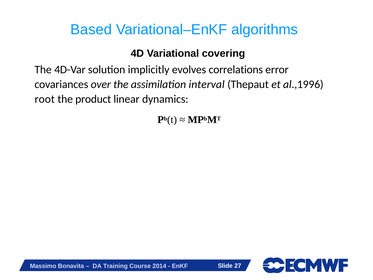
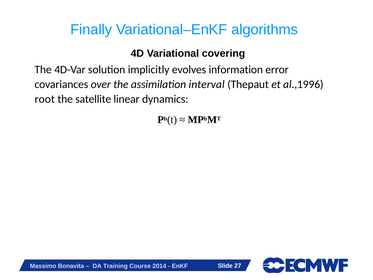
Based: Based -> Finally
correlations: correlations -> information
product: product -> satellite
